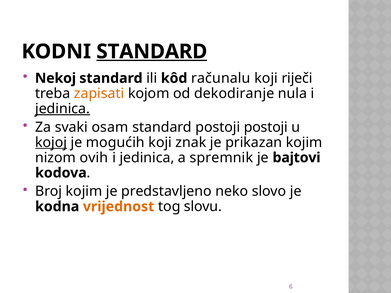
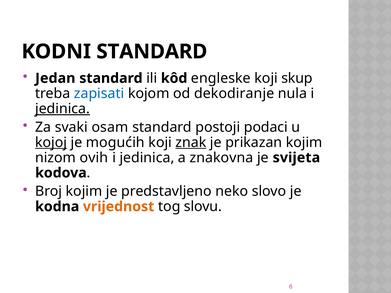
STANDARD at (152, 52) underline: present -> none
Nekoj: Nekoj -> Jedan
računalu: računalu -> engleske
riječi: riječi -> skup
zapisati colour: orange -> blue
postoji postoji: postoji -> podaci
znak underline: none -> present
spremnik: spremnik -> znakovna
bajtovi: bajtovi -> svijeta
